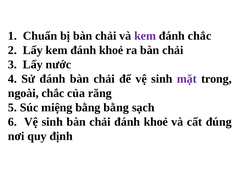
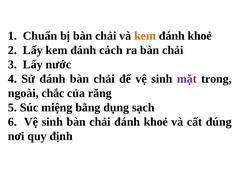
kem at (145, 36) colour: purple -> orange
chắc at (200, 36): chắc -> khoẻ
kem đánh khoẻ: khoẻ -> cách
bằng bằng: bằng -> dụng
